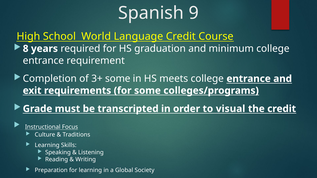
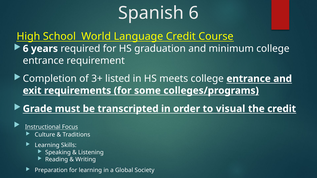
Spanish 9: 9 -> 6
8 at (26, 49): 8 -> 6
3+ some: some -> listed
